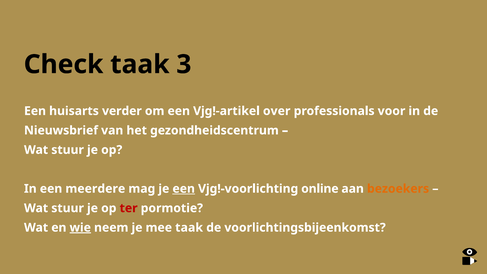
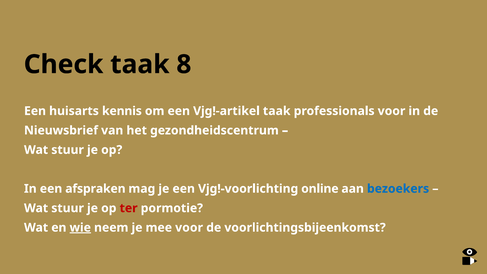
3: 3 -> 8
verder: verder -> kennis
Vjg!-artikel over: over -> taak
meerdere: meerdere -> afspraken
een at (184, 189) underline: present -> none
bezoekers colour: orange -> blue
mee taak: taak -> voor
